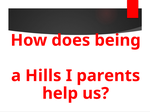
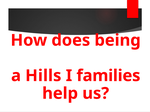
parents: parents -> families
